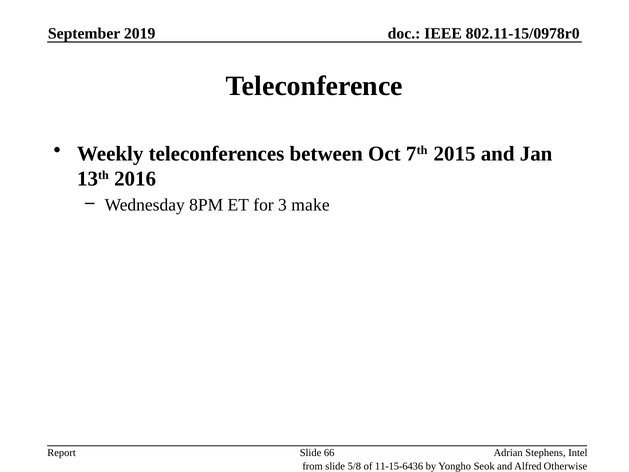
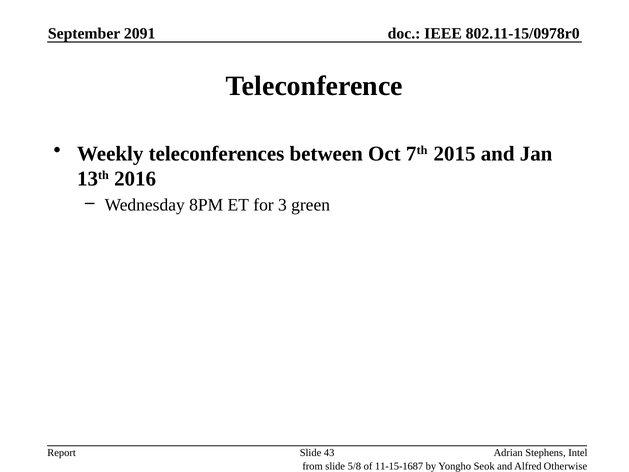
2019: 2019 -> 2091
make: make -> green
66: 66 -> 43
11-15-6436: 11-15-6436 -> 11-15-1687
